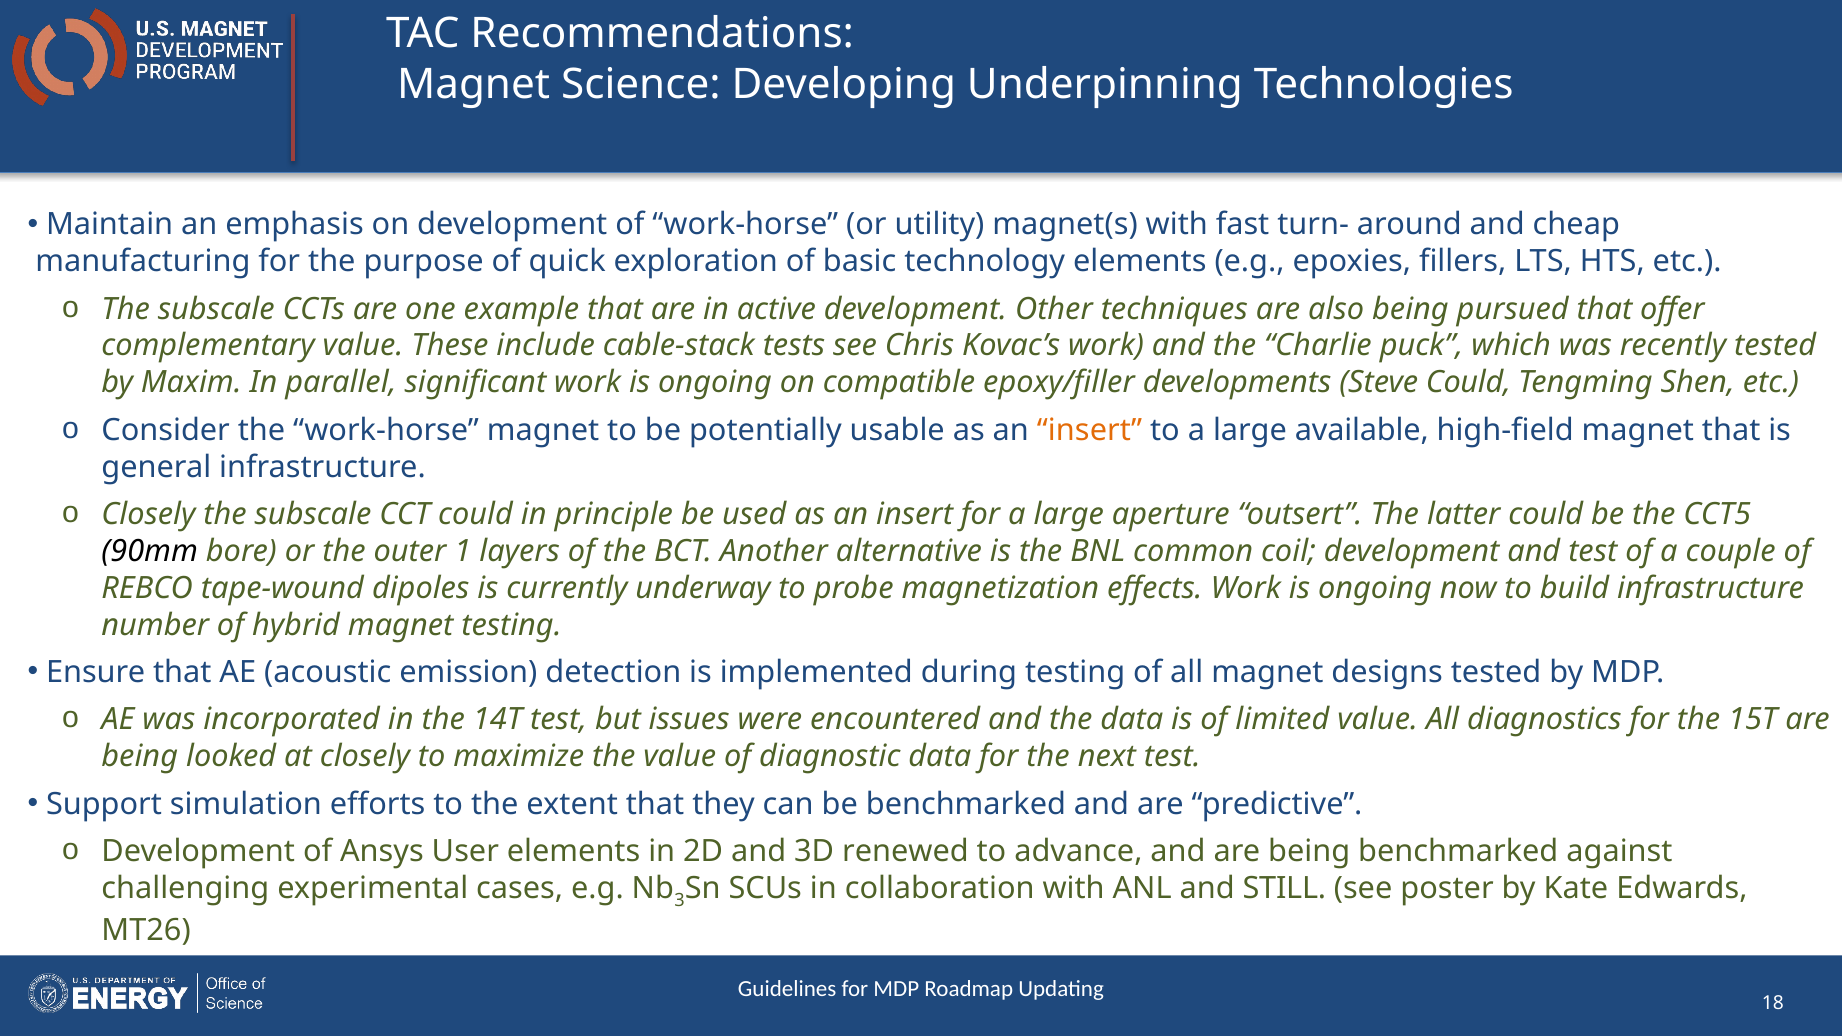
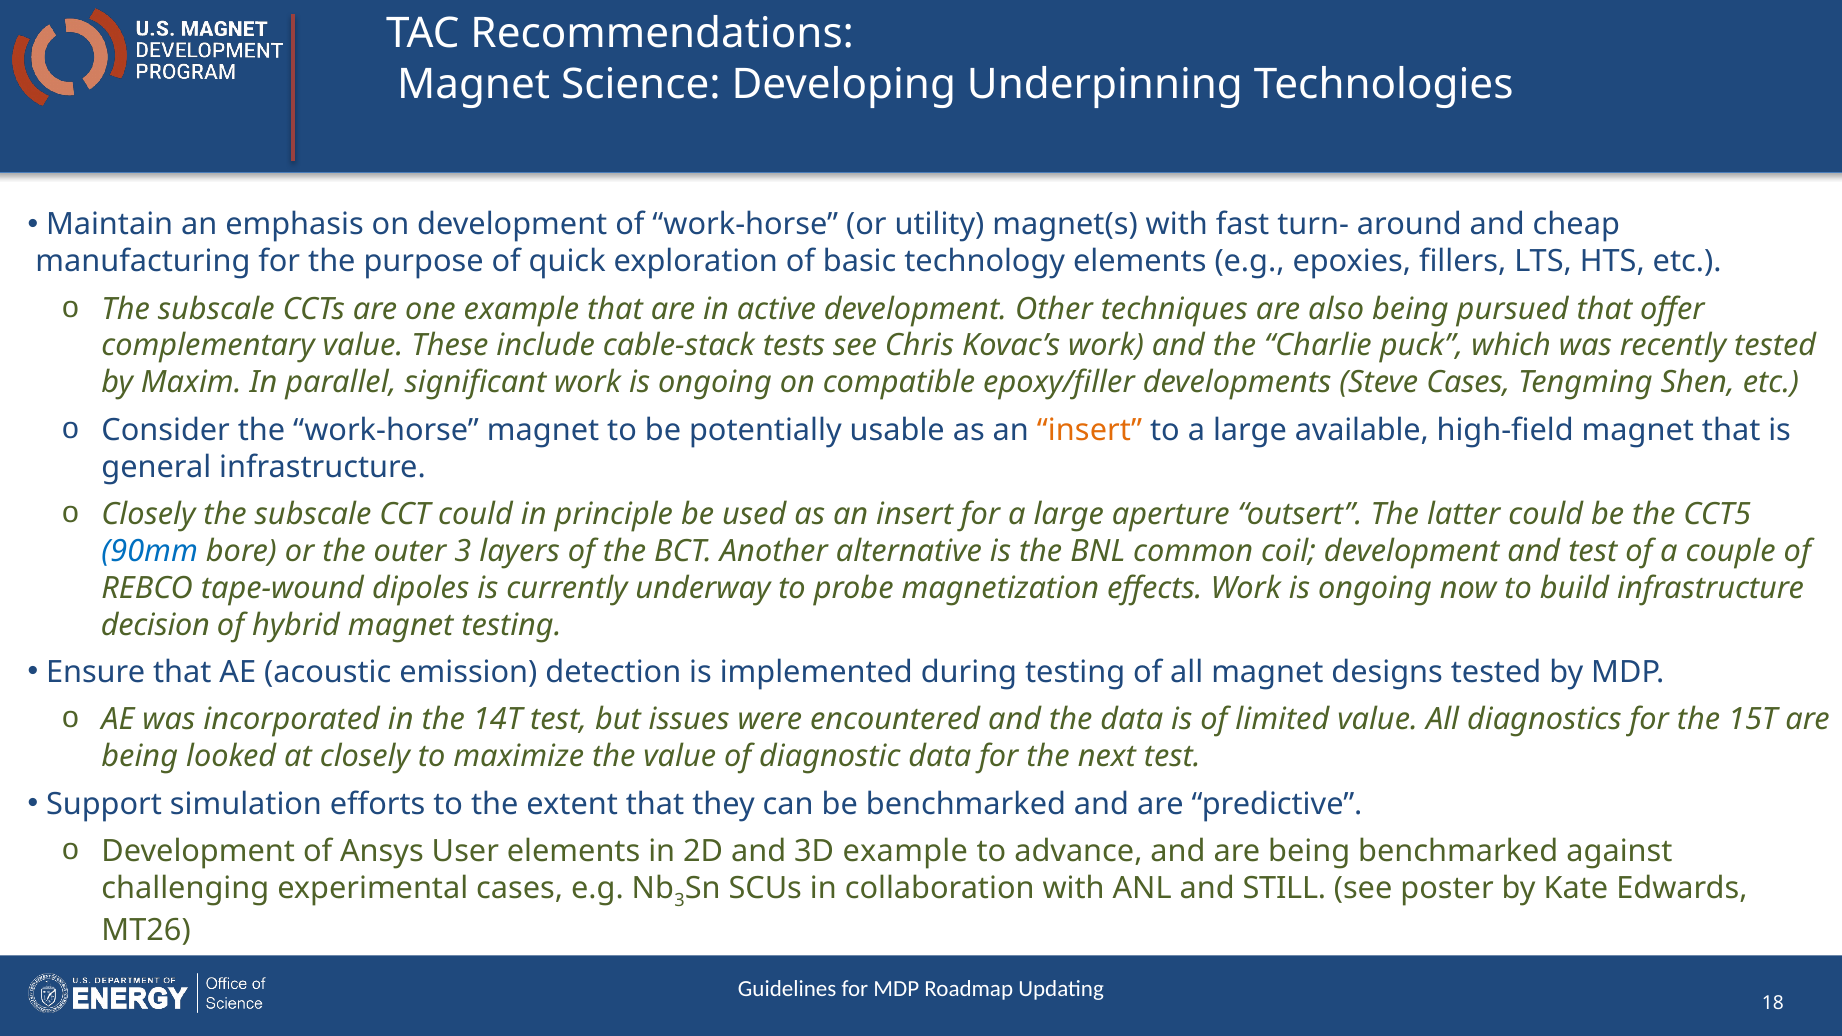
Steve Could: Could -> Cases
90mm colour: black -> blue
outer 1: 1 -> 3
number: number -> decision
3D renewed: renewed -> example
